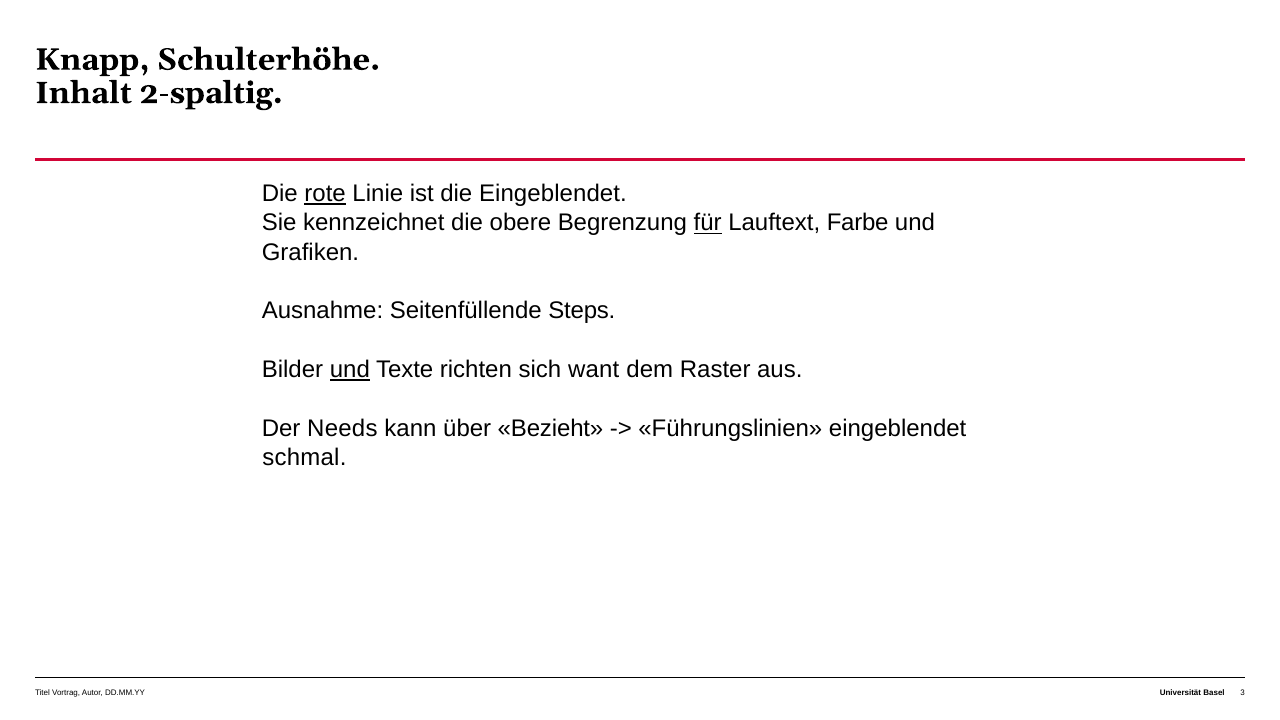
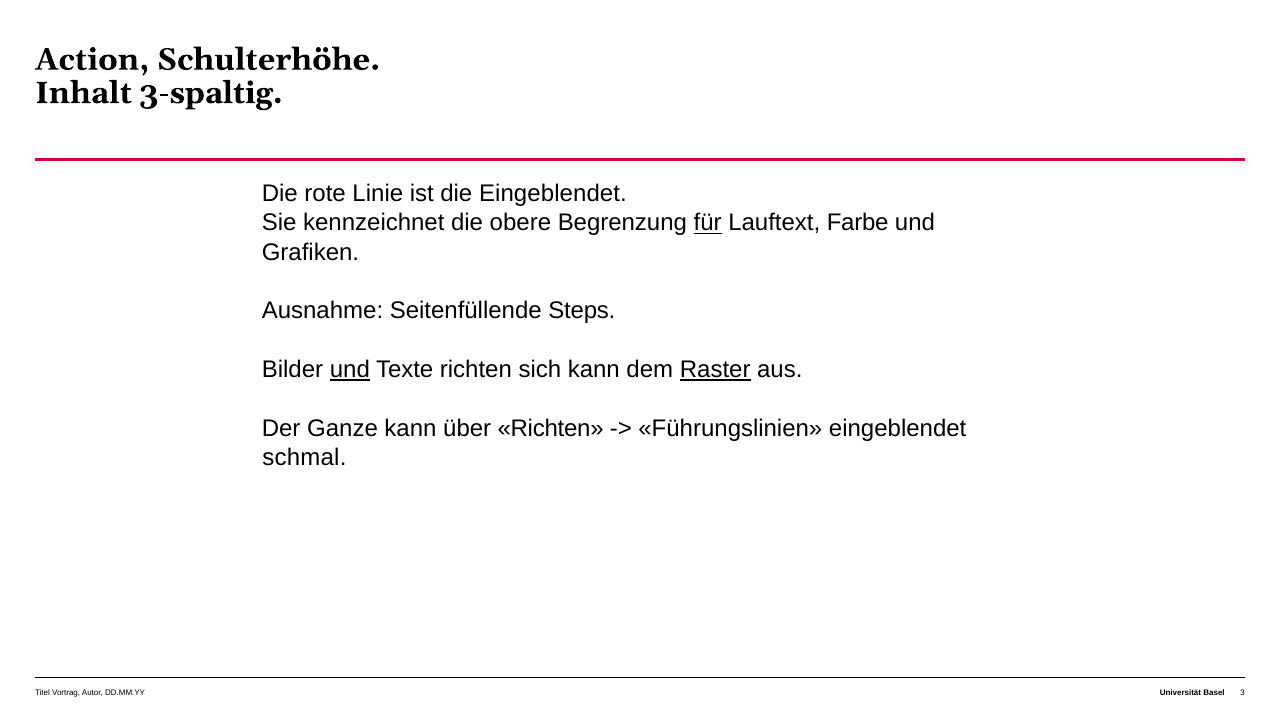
Knapp: Knapp -> Action
2-spaltig: 2-spaltig -> 3-spaltig
rote underline: present -> none
sich want: want -> kann
Raster underline: none -> present
Needs: Needs -> Ganze
über Bezieht: Bezieht -> Richten
